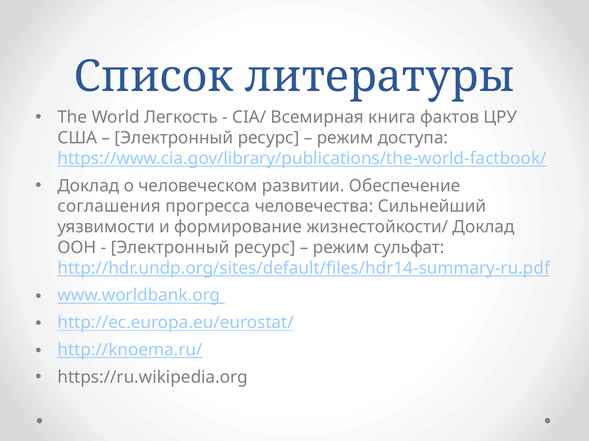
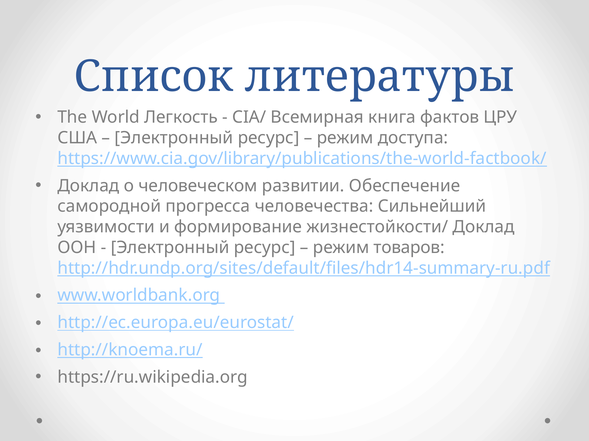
соглашения: соглашения -> самородной
сульфат: сульфат -> товаров
